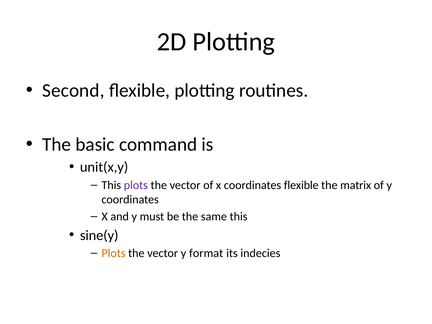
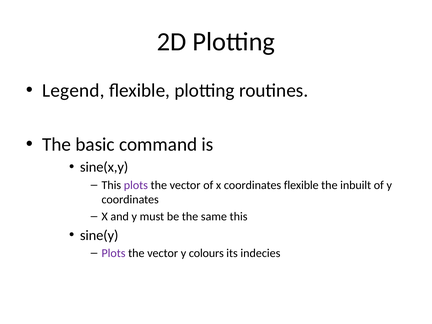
Second: Second -> Legend
unit(x,y: unit(x,y -> sine(x,y
matrix: matrix -> inbuilt
Plots at (114, 253) colour: orange -> purple
format: format -> colours
